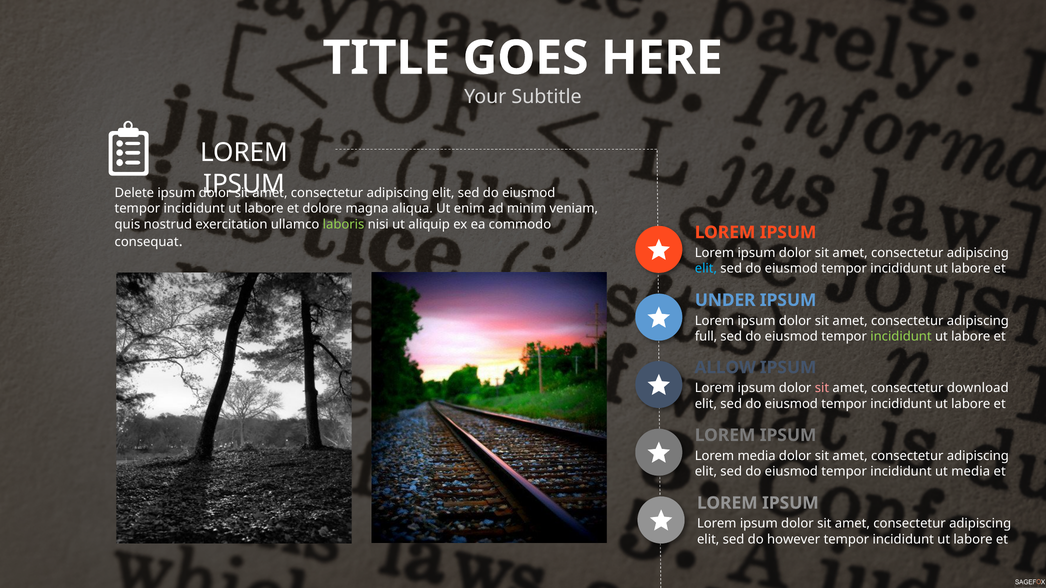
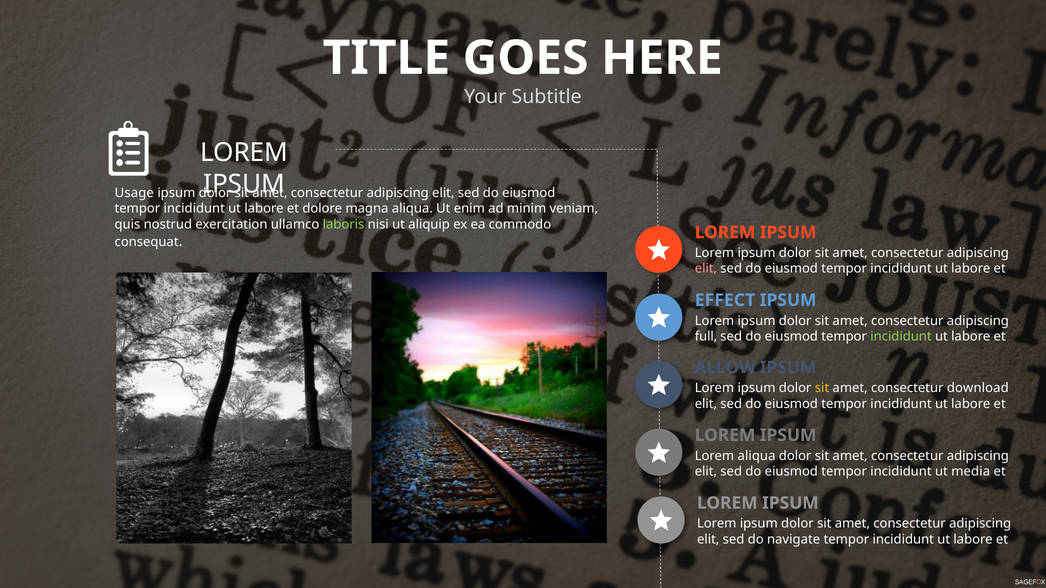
Delete: Delete -> Usage
elit at (706, 269) colour: light blue -> pink
UNDER: UNDER -> EFFECT
sit at (822, 388) colour: pink -> yellow
Lorem media: media -> aliqua
however: however -> navigate
